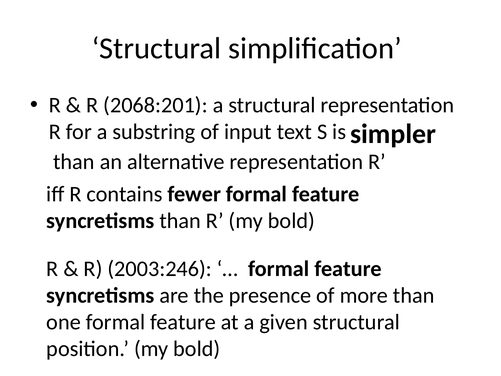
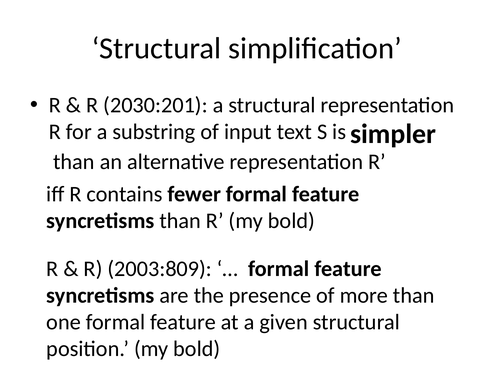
2068:201: 2068:201 -> 2030:201
2003:246: 2003:246 -> 2003:809
